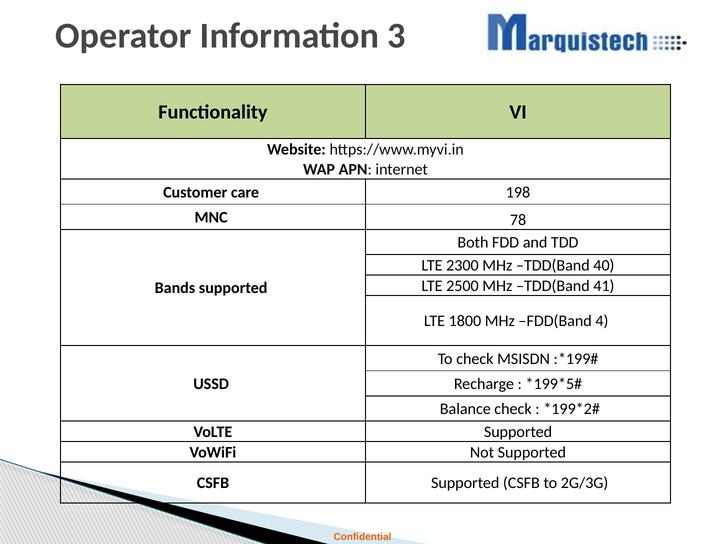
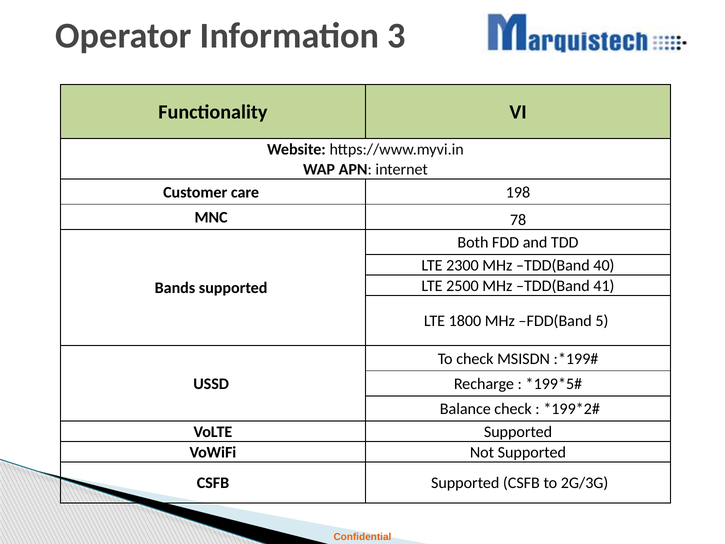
4: 4 -> 5
